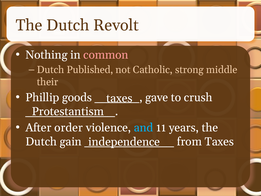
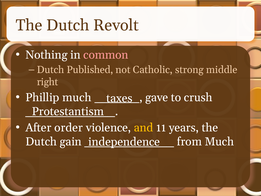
their: their -> right
Phillip goods: goods -> much
and colour: light blue -> yellow
from Taxes: Taxes -> Much
